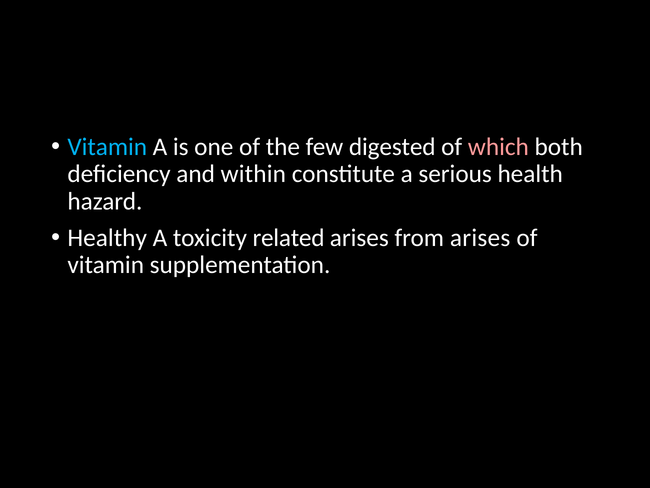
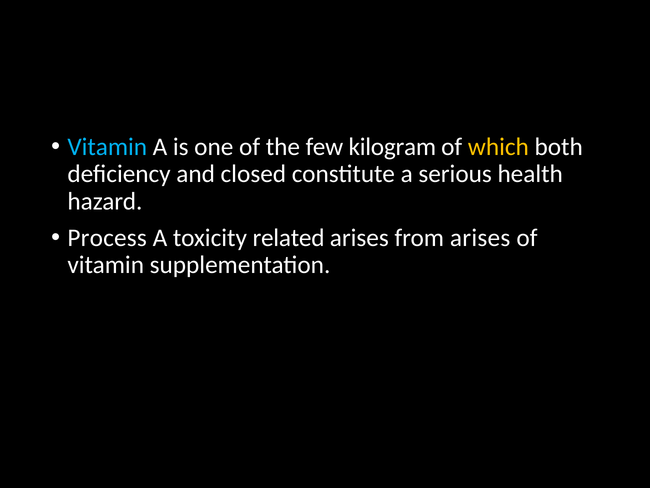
digested: digested -> kilogram
which colour: pink -> yellow
within: within -> closed
Healthy: Healthy -> Process
